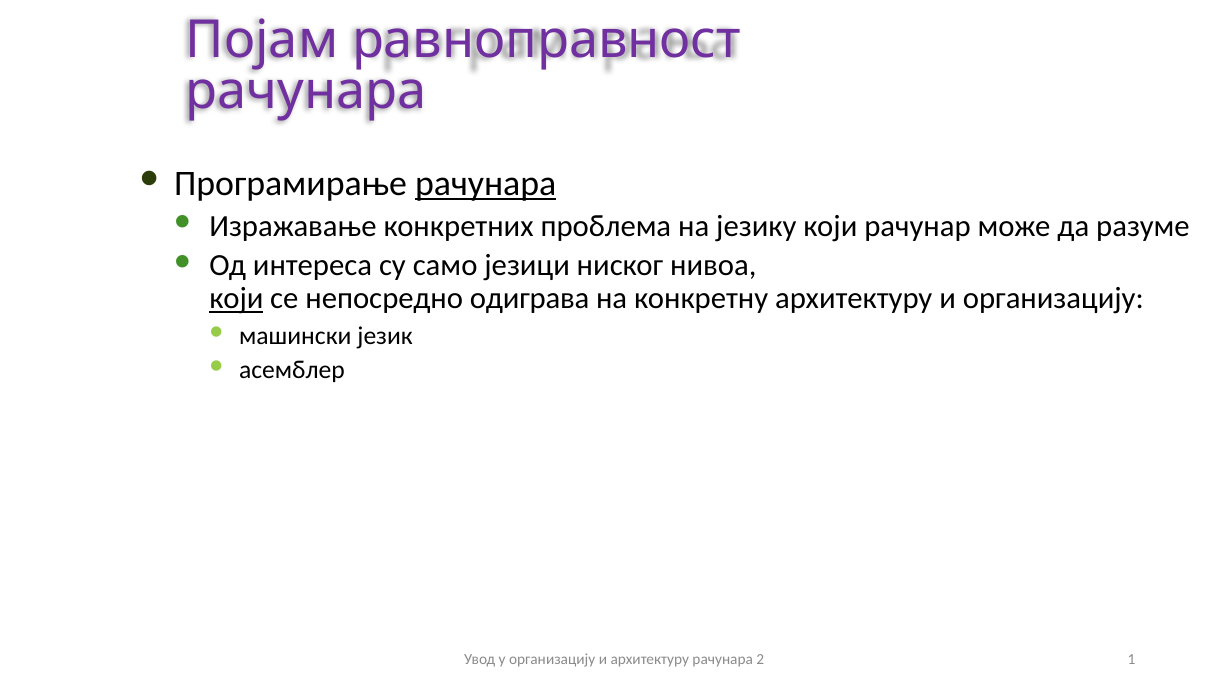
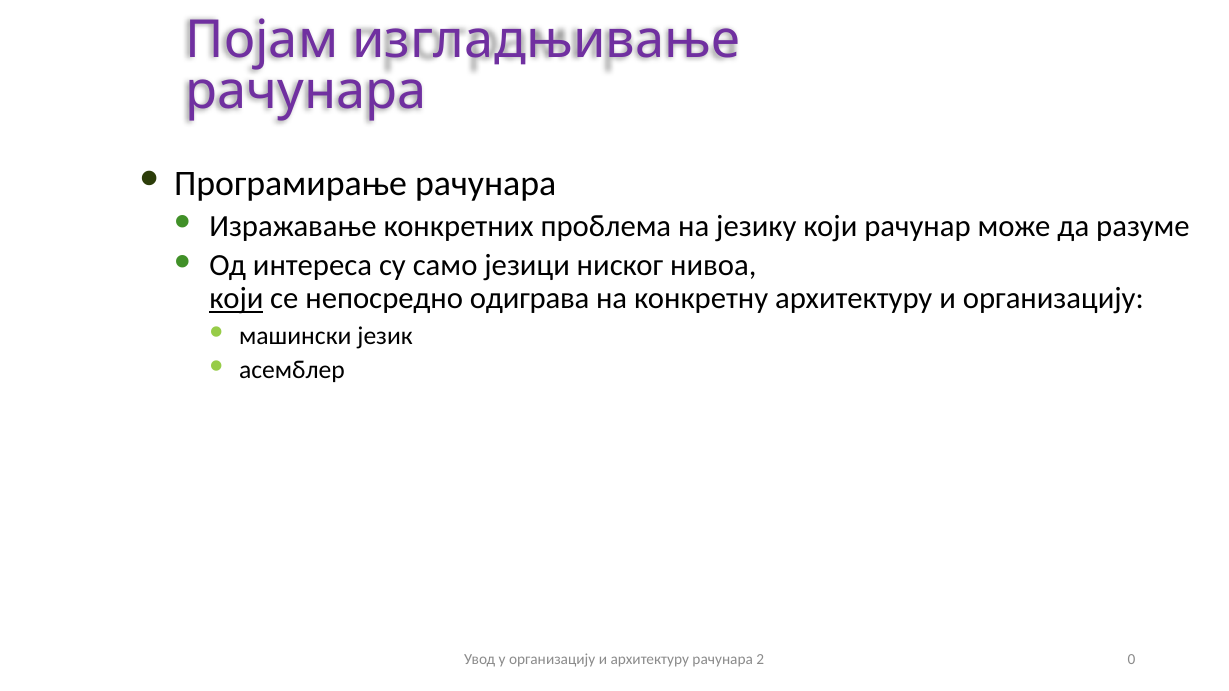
равноправност: равноправност -> изгладњивање
рачунара at (486, 184) underline: present -> none
1: 1 -> 0
